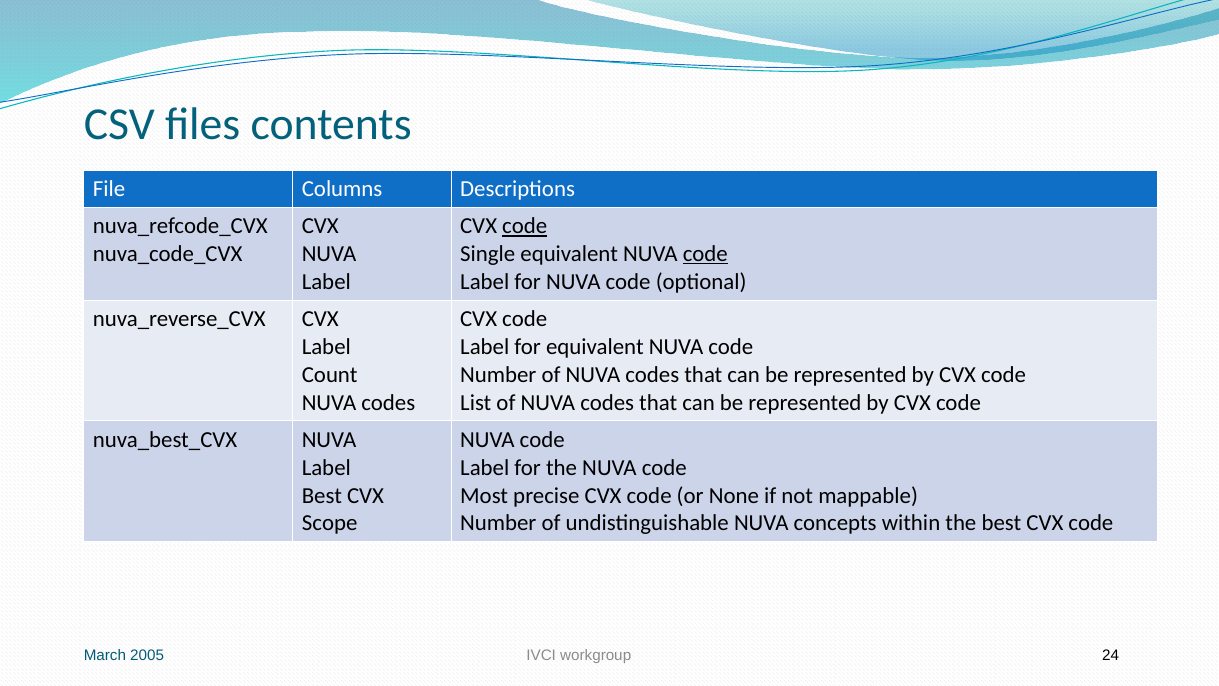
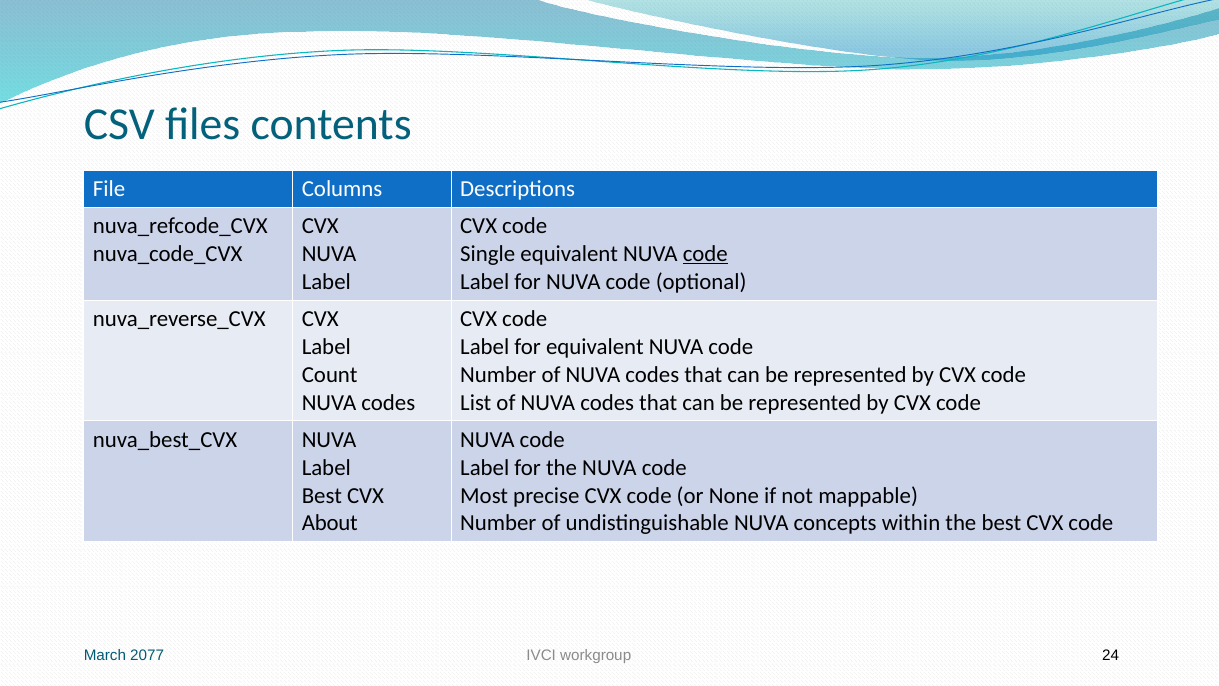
code at (525, 226) underline: present -> none
Scope: Scope -> About
2005: 2005 -> 2077
